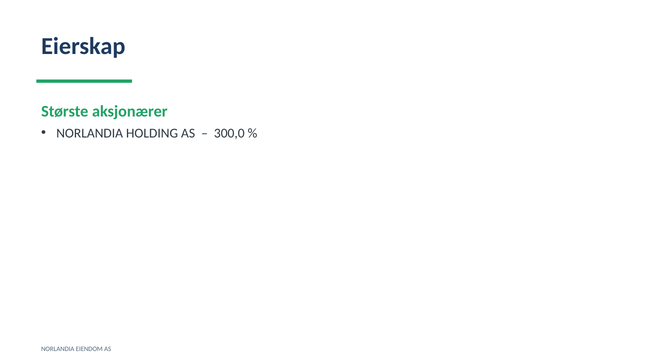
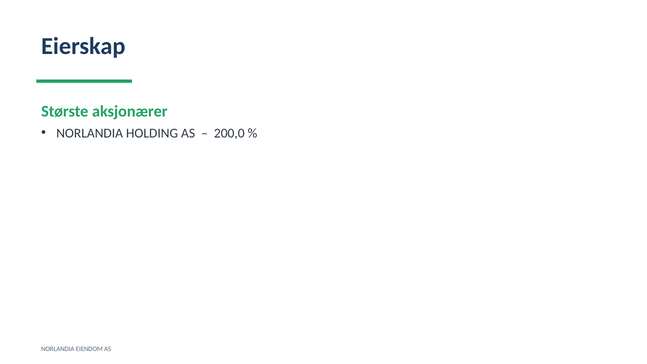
300,0: 300,0 -> 200,0
